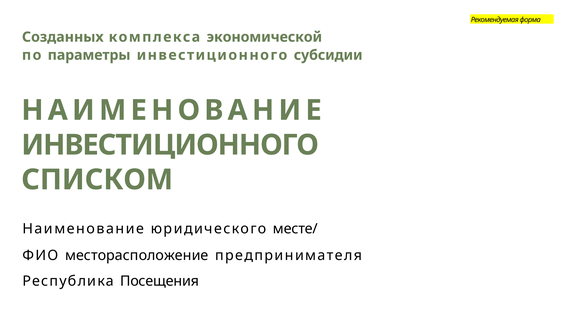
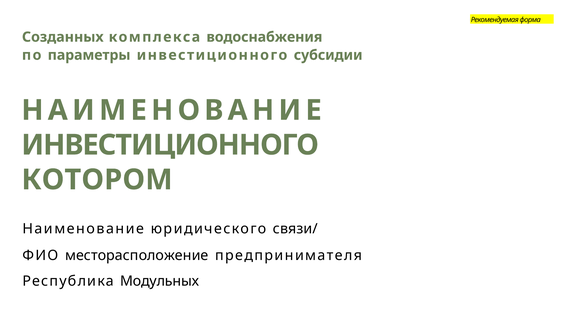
экономической: экономической -> водоснабжения
СПИСКОМ: СПИСКОМ -> КОТОРОМ
месте/: месте/ -> связи/
Посещения: Посещения -> Модульных
